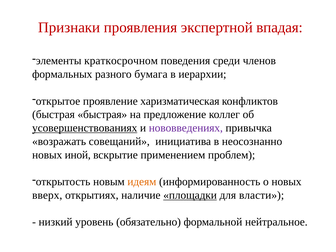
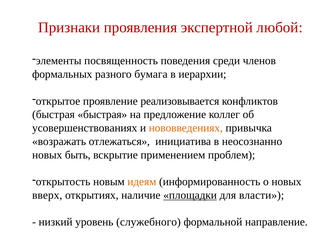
впадая: впадая -> любой
краткосрочном: краткосрочном -> посвященность
харизматическая: харизматическая -> реализовывается
усовершенствованиях underline: present -> none
нововведениях colour: purple -> orange
совещаний: совещаний -> отлежаться
иной: иной -> быть
обязательно: обязательно -> служебного
нейтральное: нейтральное -> направление
